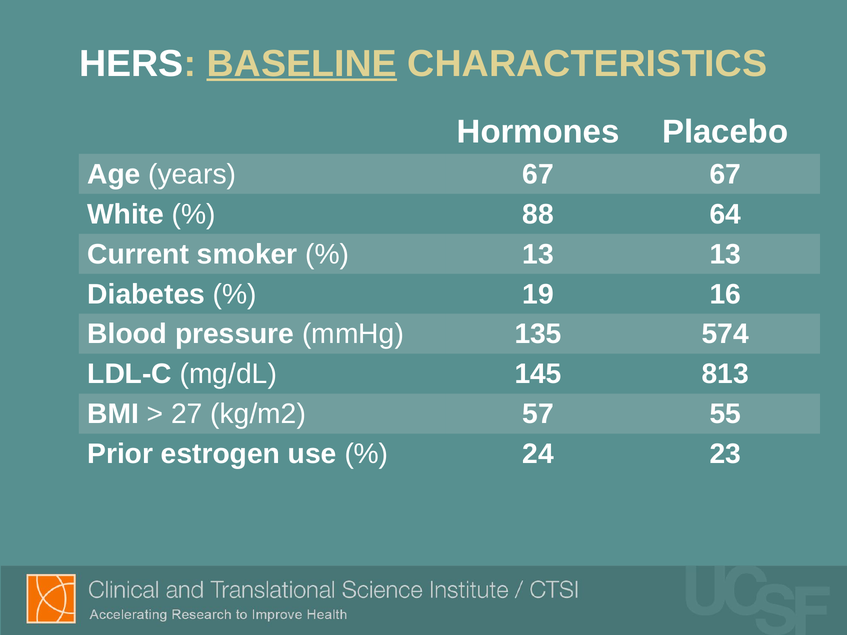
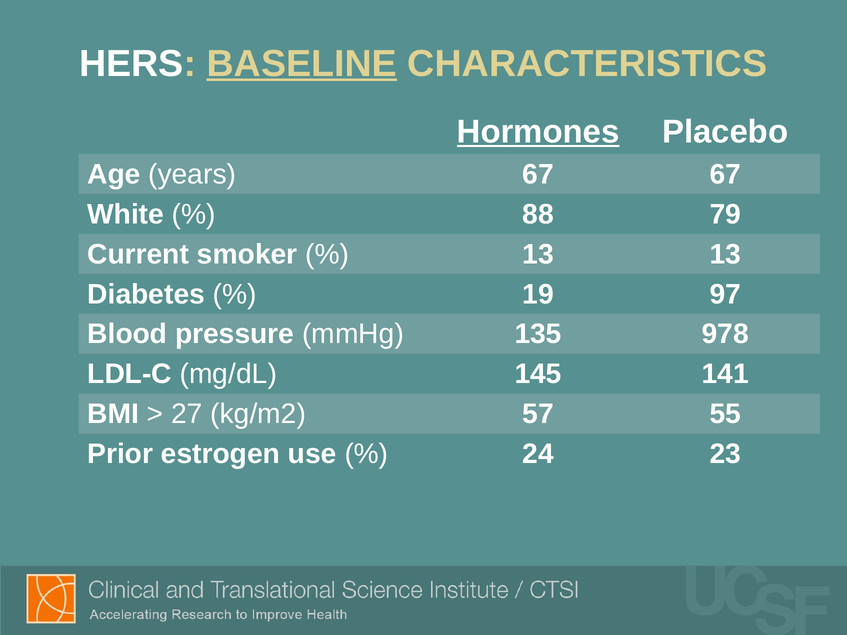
Hormones underline: none -> present
64: 64 -> 79
16: 16 -> 97
574: 574 -> 978
813: 813 -> 141
